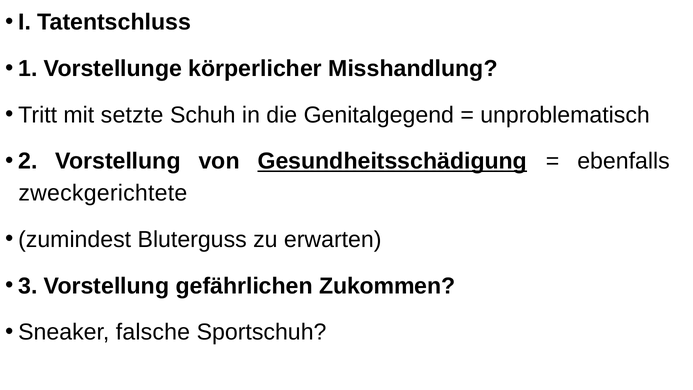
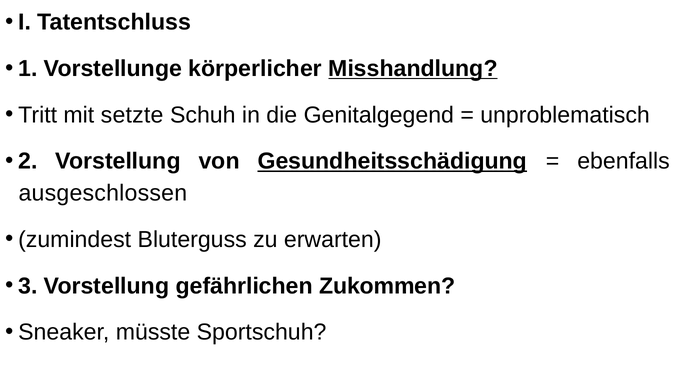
Misshandlung underline: none -> present
zweckgerichtete: zweckgerichtete -> ausgeschlossen
falsche: falsche -> müsste
